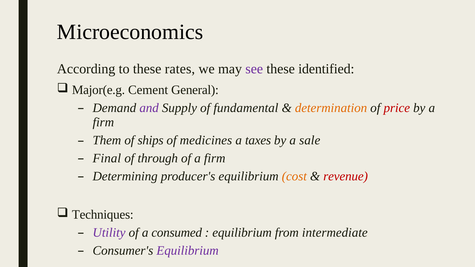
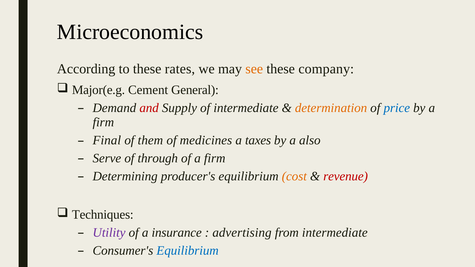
see colour: purple -> orange
identified: identified -> company
and colour: purple -> red
of fundamental: fundamental -> intermediate
price colour: red -> blue
Them: Them -> Final
ships: ships -> them
sale: sale -> also
Final: Final -> Serve
consumed: consumed -> insurance
equilibrium at (242, 233): equilibrium -> advertising
Equilibrium at (188, 251) colour: purple -> blue
